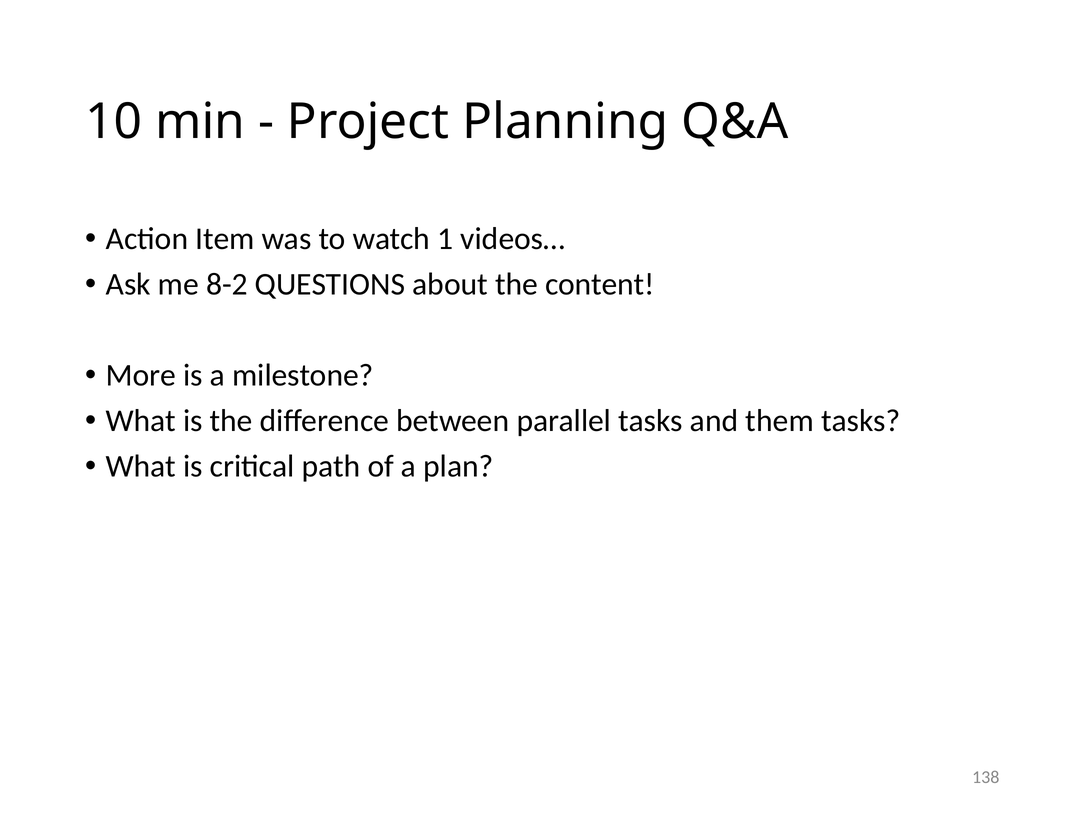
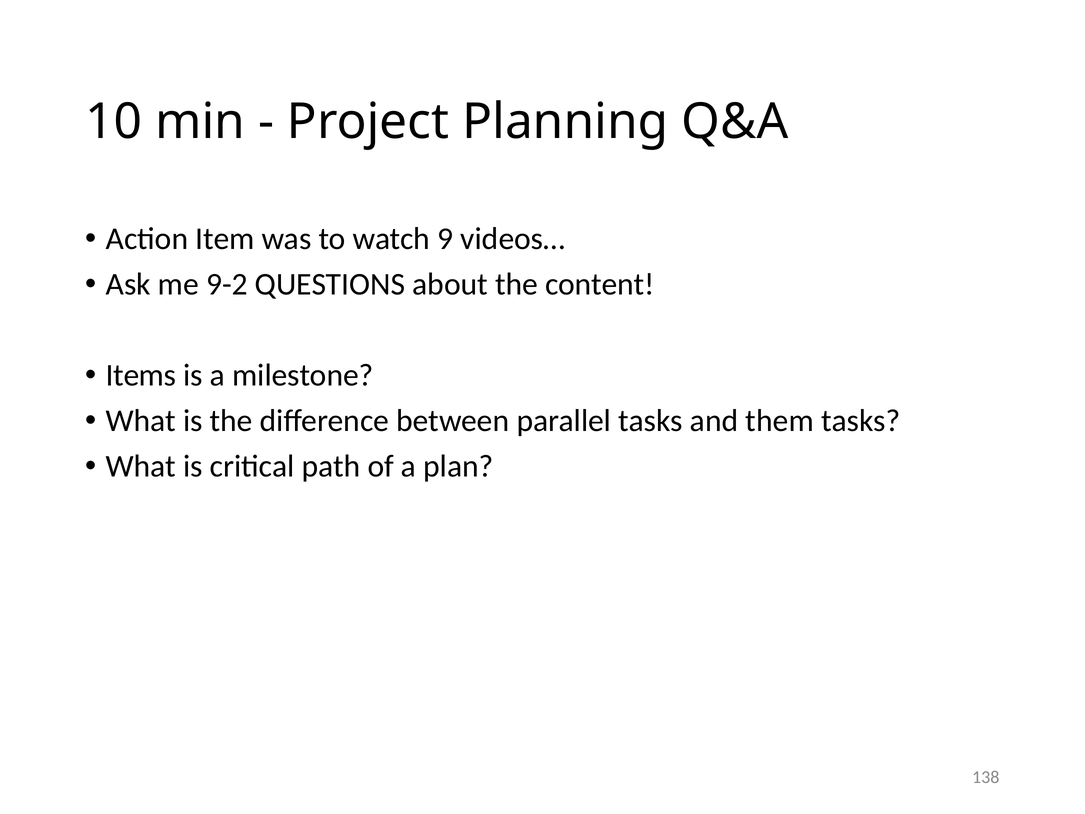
1: 1 -> 9
8-2: 8-2 -> 9-2
More: More -> Items
